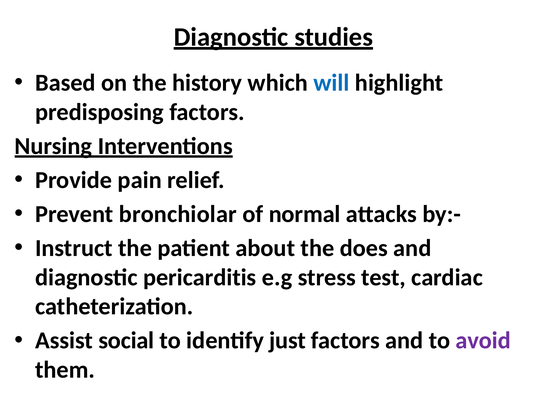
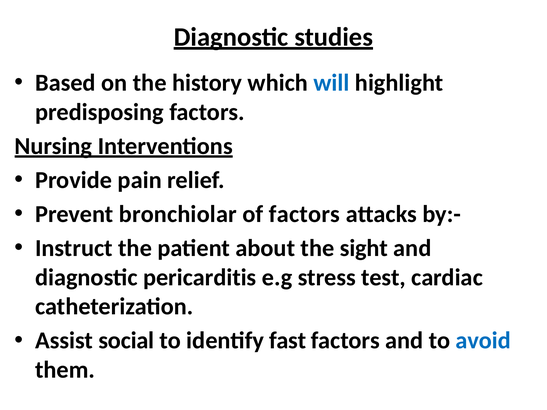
of normal: normal -> factors
does: does -> sight
just: just -> fast
avoid colour: purple -> blue
